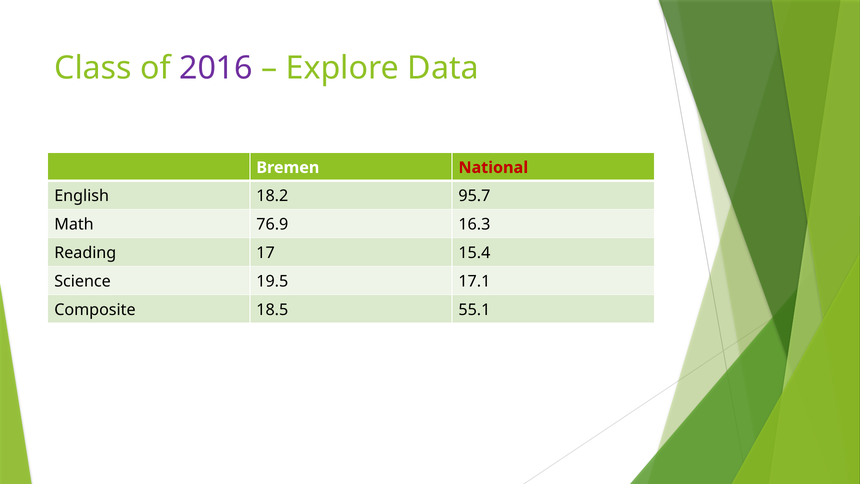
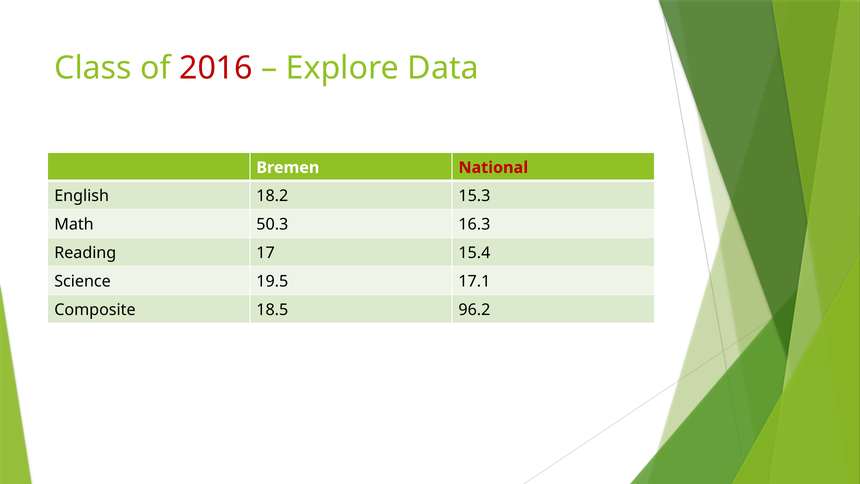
2016 colour: purple -> red
95.7: 95.7 -> 15.3
76.9: 76.9 -> 50.3
55.1: 55.1 -> 96.2
